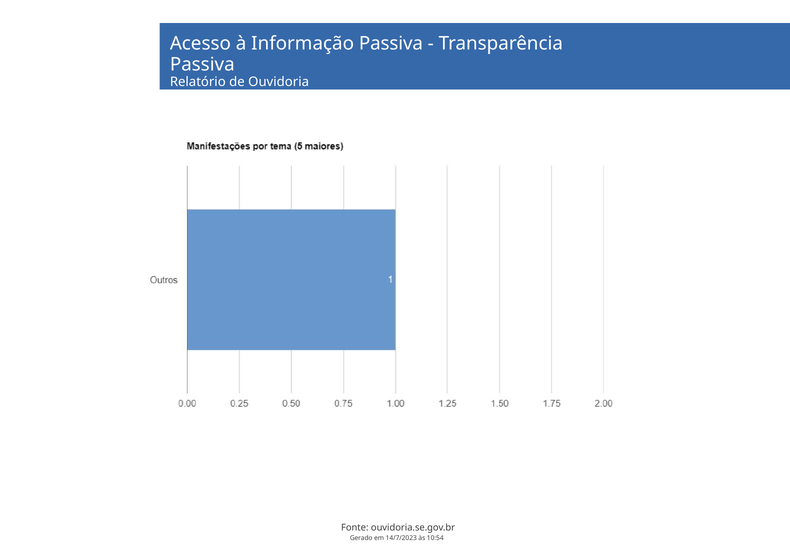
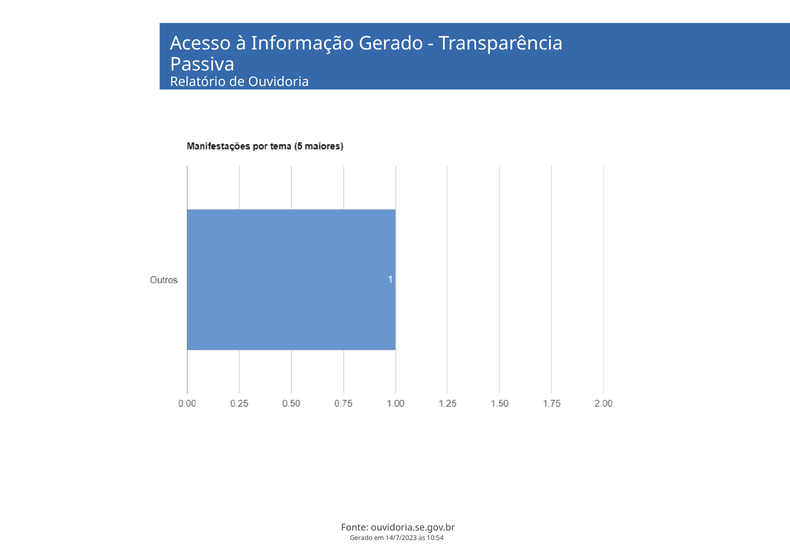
Informação Passiva: Passiva -> Gerado
